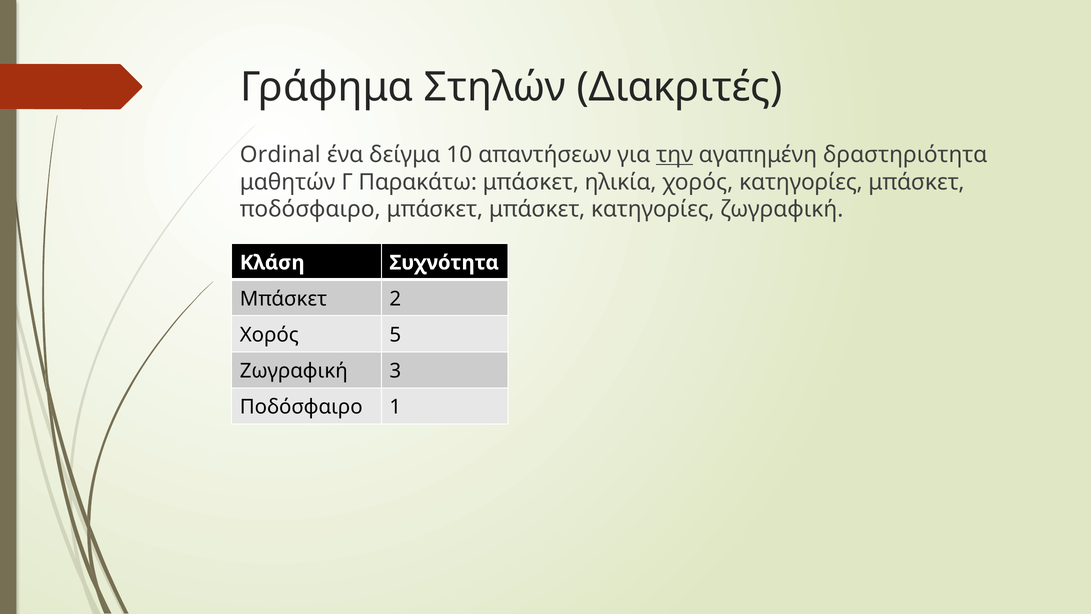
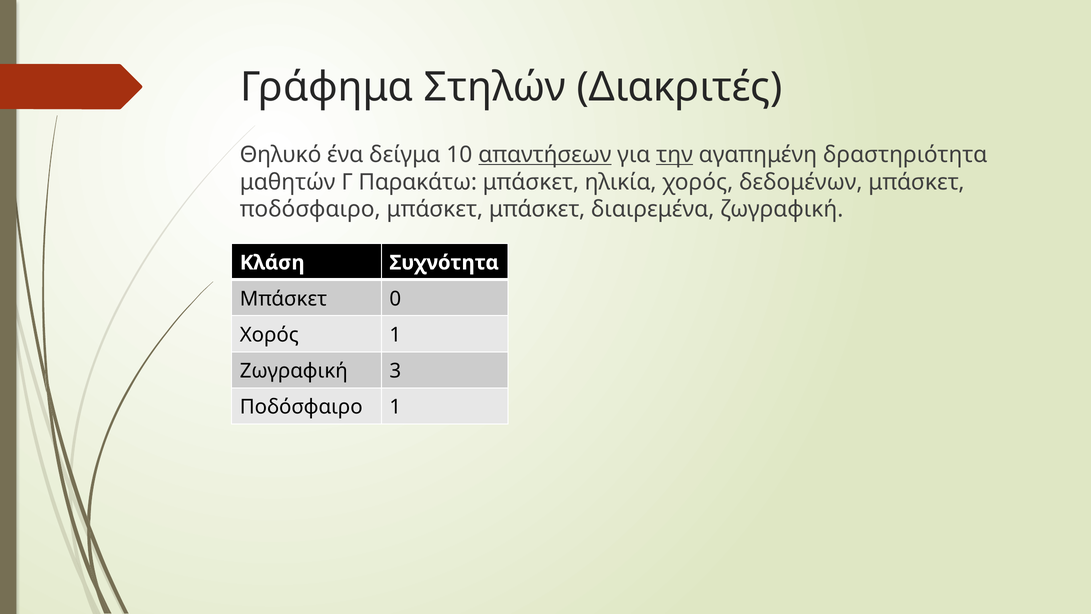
Ordinal: Ordinal -> Θηλυκό
απαντήσεων underline: none -> present
χορός κατηγορίες: κατηγορίες -> δεδομένων
μπάσκετ κατηγορίες: κατηγορίες -> διαιρεμένα
2: 2 -> 0
Χορός 5: 5 -> 1
